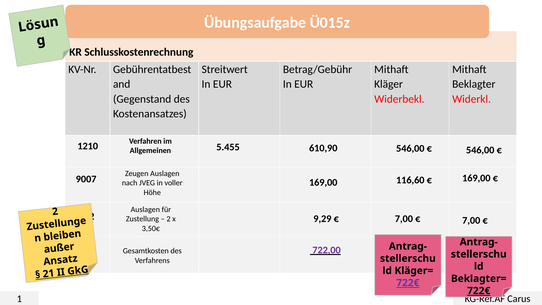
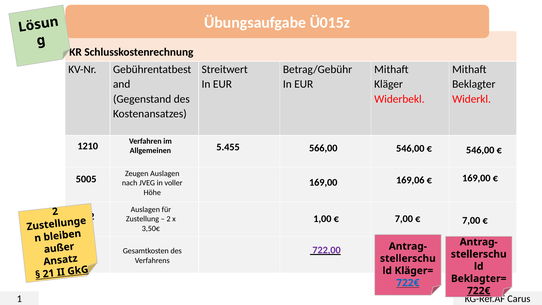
610,90: 610,90 -> 566,00
9007: 9007 -> 5005
116,60: 116,60 -> 169,06
9,29: 9,29 -> 1,00
722€ at (408, 283) colour: purple -> blue
